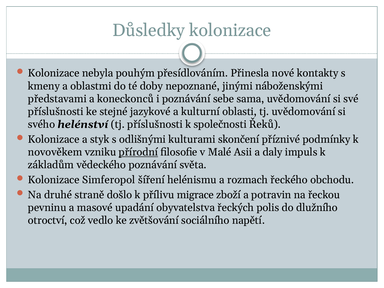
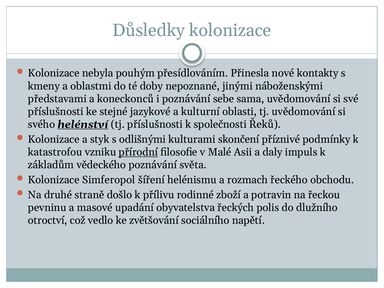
helénství underline: none -> present
novověkem: novověkem -> katastrofou
migrace: migrace -> rodinné
